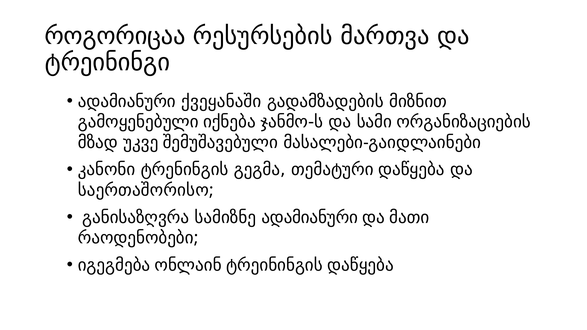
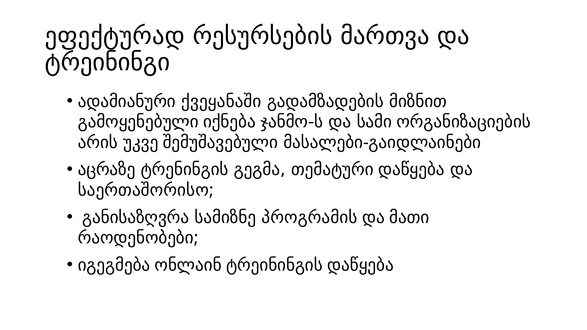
როგორიცაა: როგორიცაა -> ეფექტურად
მზად: მზად -> არის
კანონი: კანონი -> აცრაზე
სამიზნე ადამიანური: ადამიანური -> პროგრამის
